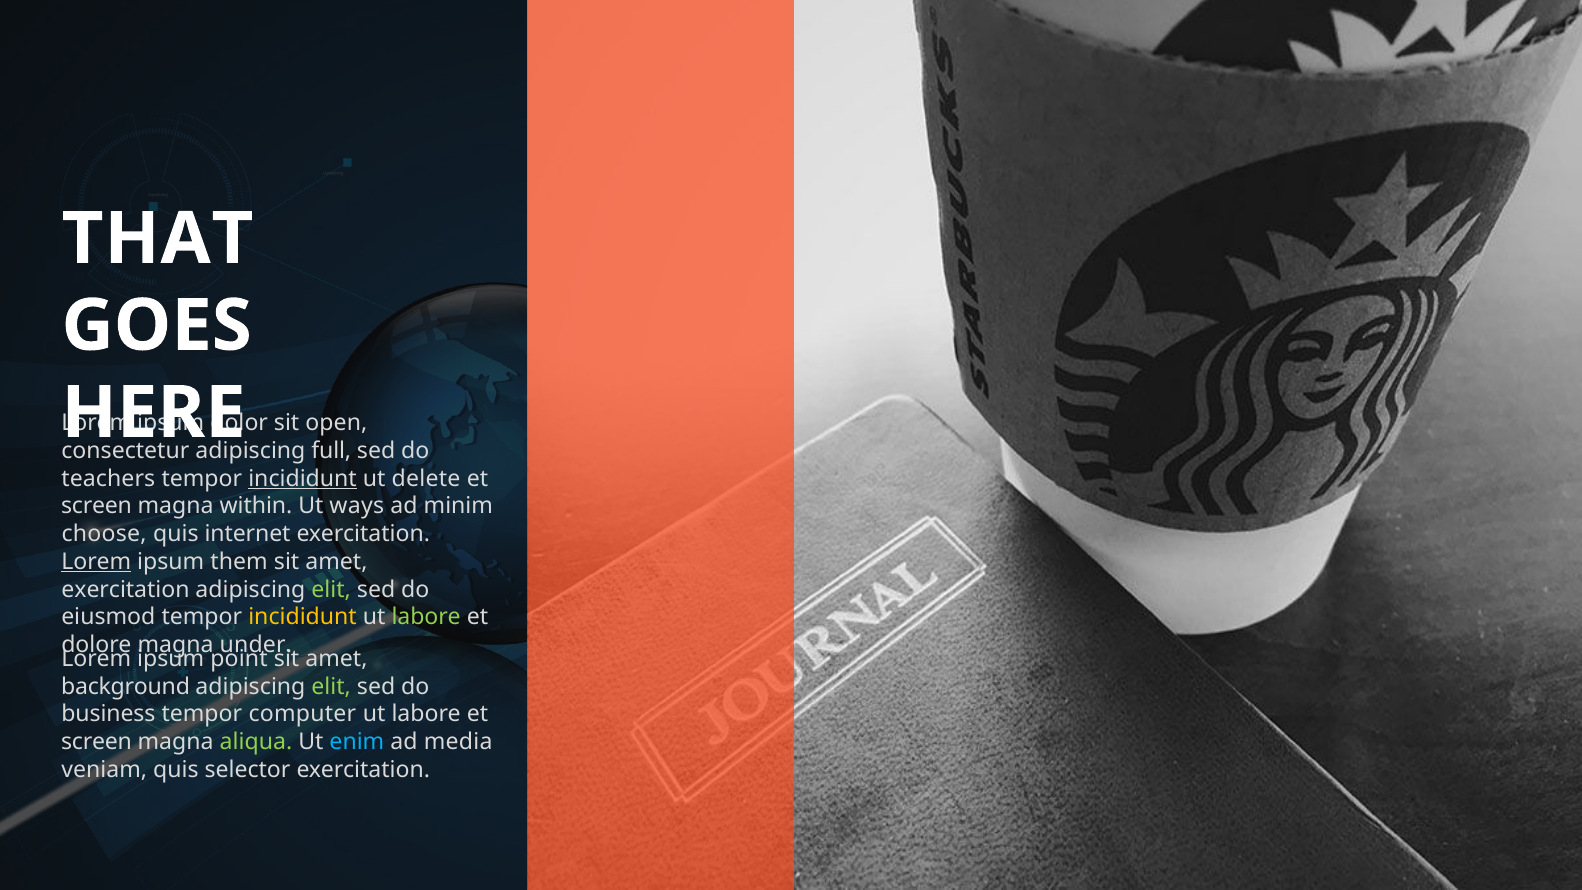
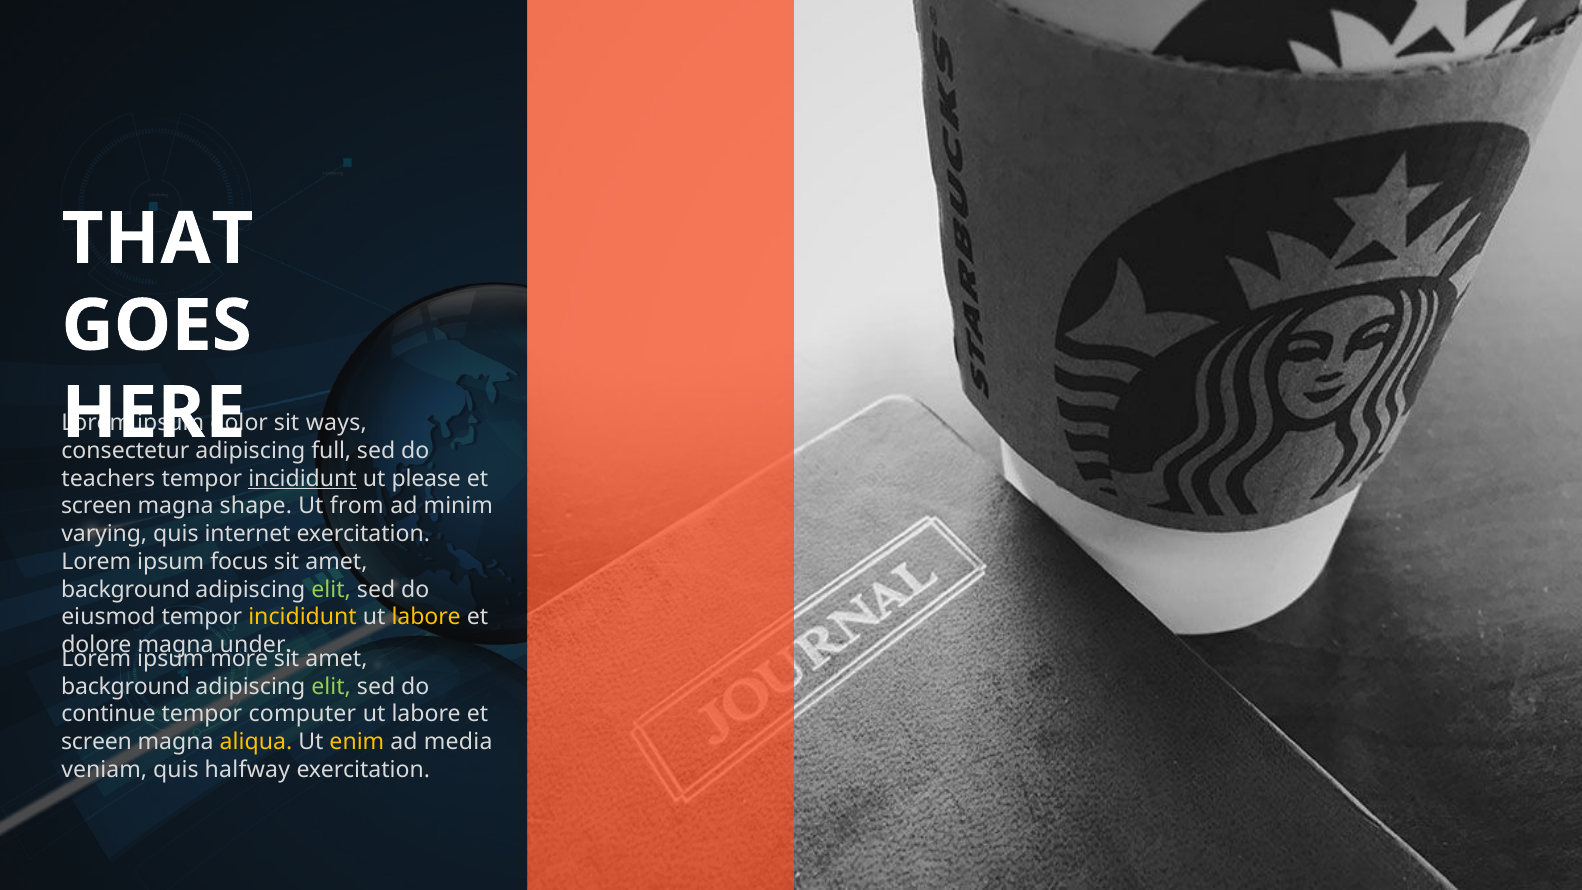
open: open -> ways
delete: delete -> please
within: within -> shape
ways: ways -> from
choose: choose -> varying
Lorem at (96, 562) underline: present -> none
them: them -> focus
exercitation at (125, 589): exercitation -> background
labore at (426, 617) colour: light green -> yellow
point: point -> more
business: business -> continue
aliqua colour: light green -> yellow
enim colour: light blue -> yellow
selector: selector -> halfway
